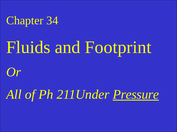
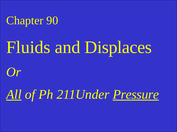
34: 34 -> 90
Footprint: Footprint -> Displaces
All underline: none -> present
